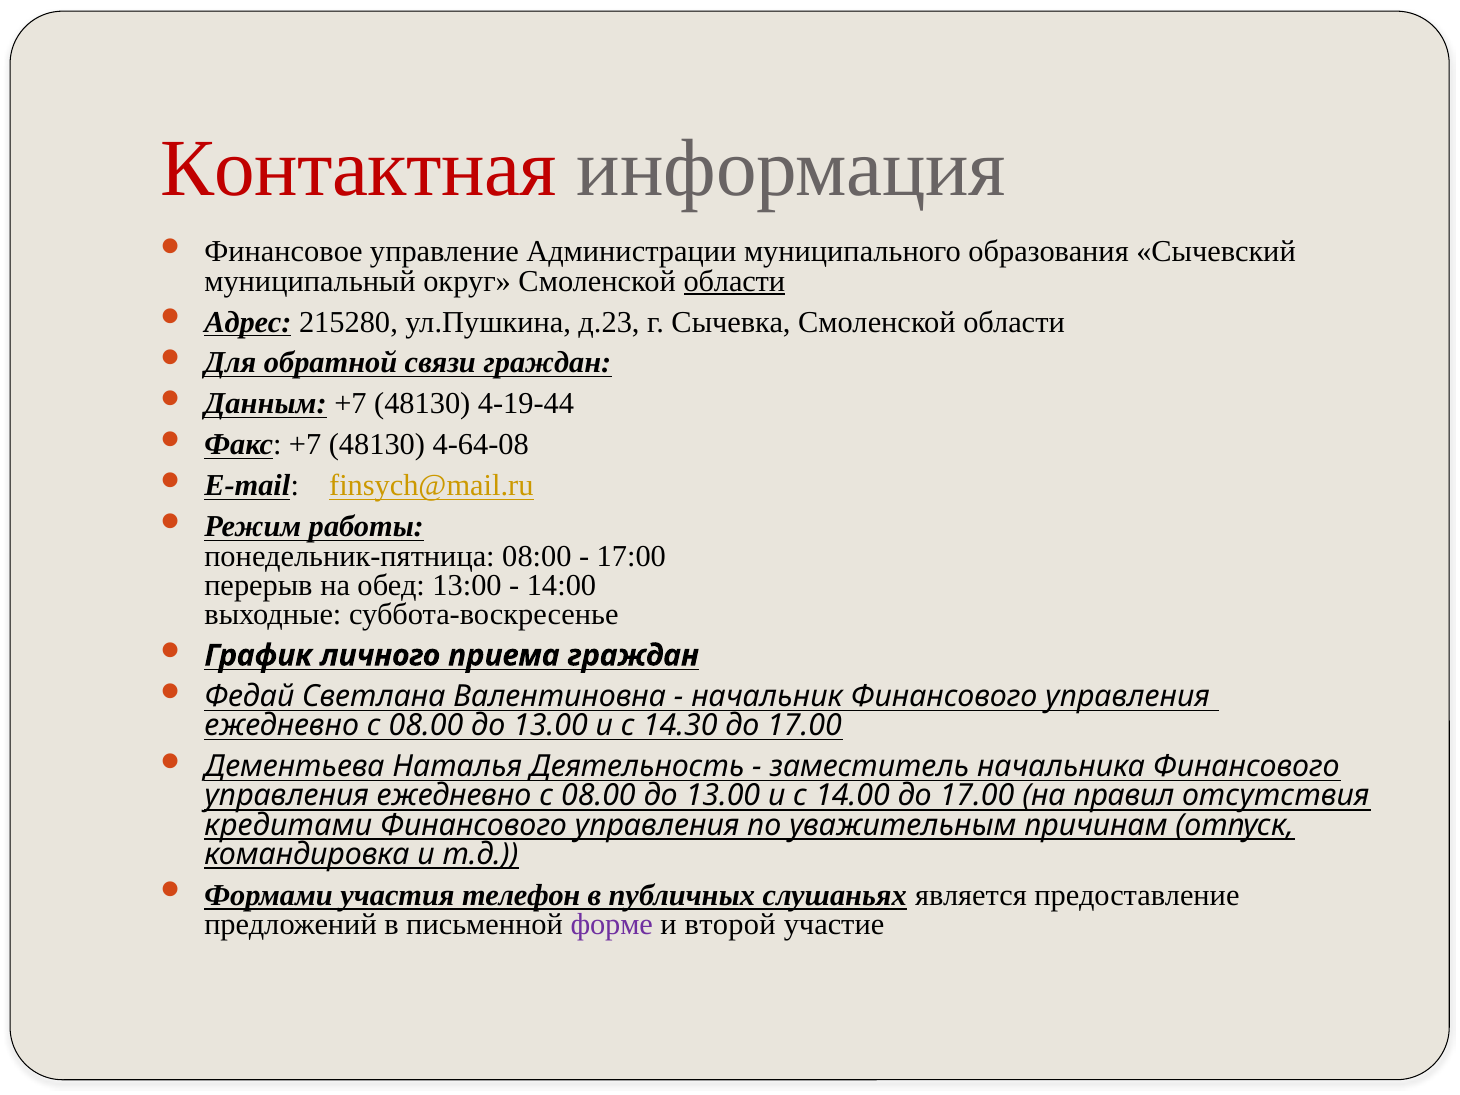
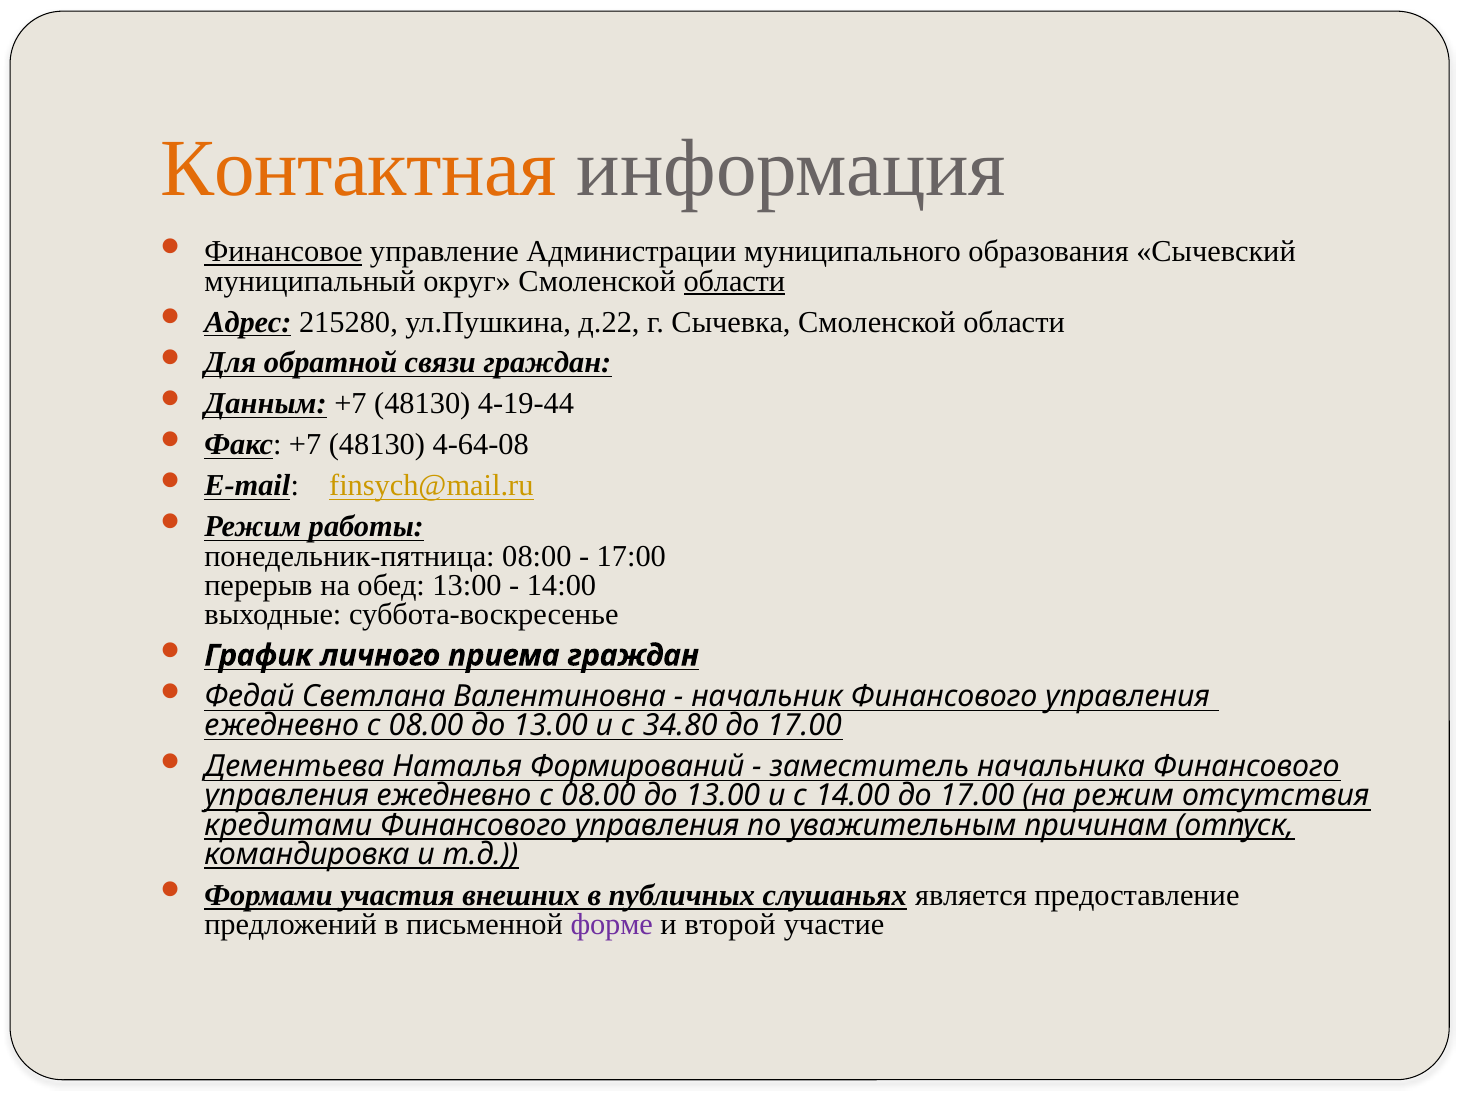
Контактная colour: red -> orange
Финансовое underline: none -> present
д.23: д.23 -> д.22
14.30: 14.30 -> 34.80
Деятельность: Деятельность -> Формирований
на правил: правил -> режим
телефон: телефон -> внешних
